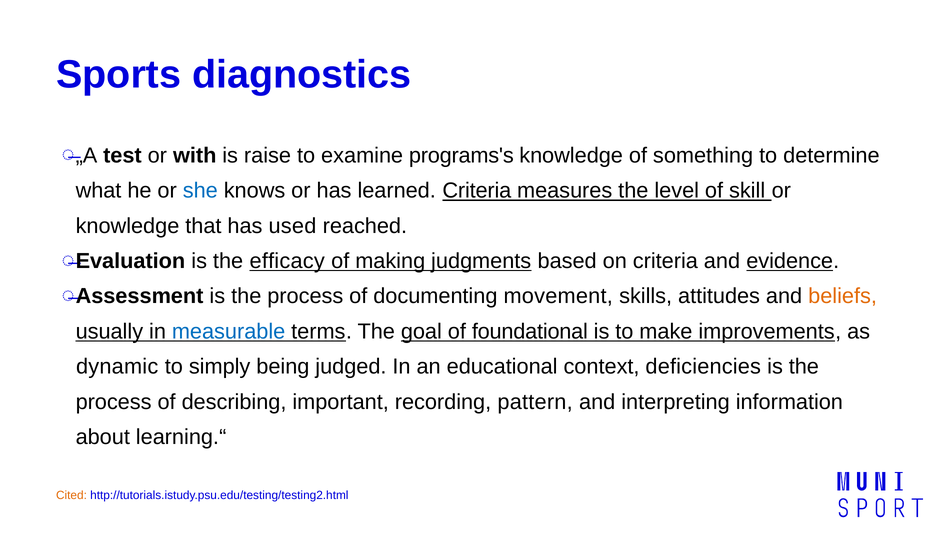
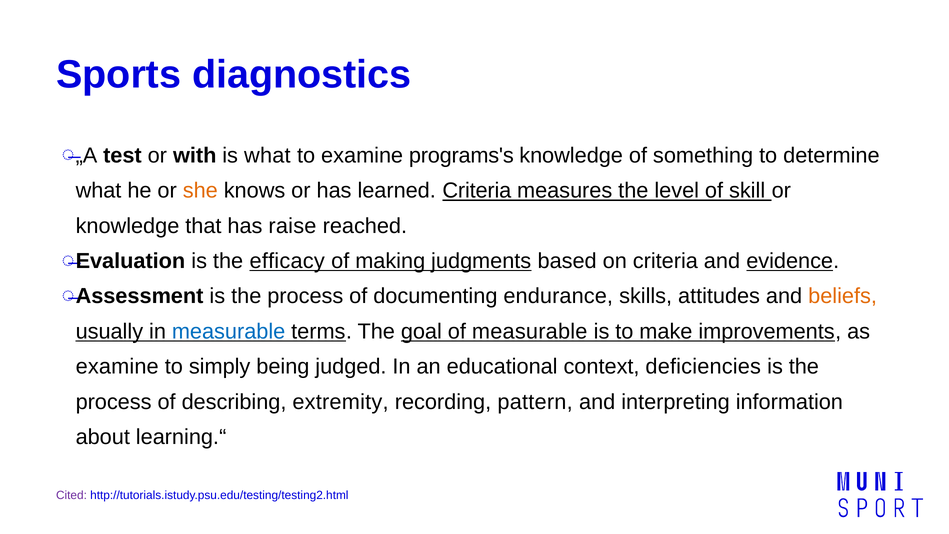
is raise: raise -> what
she colour: blue -> orange
used: used -> raise
movement: movement -> endurance
of foundational: foundational -> measurable
dynamic at (117, 367): dynamic -> examine
important: important -> extremity
Cited colour: orange -> purple
